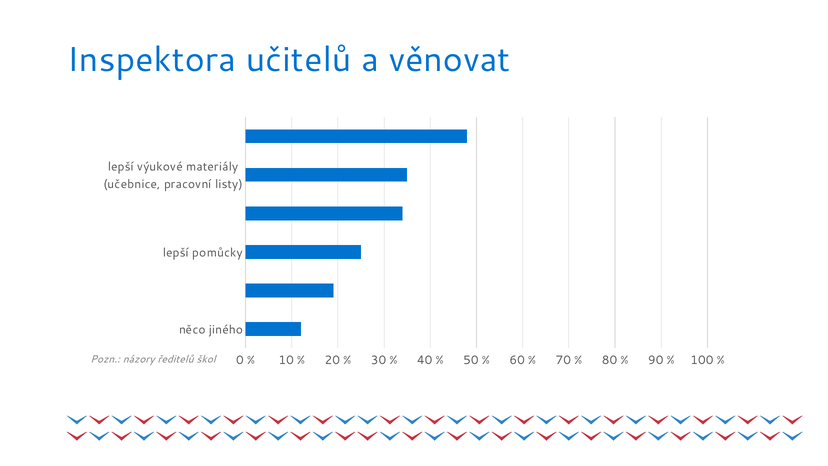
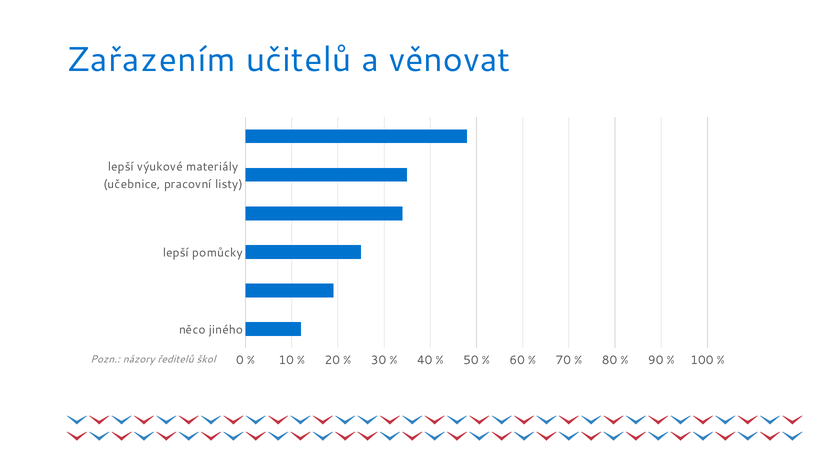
Inspektora: Inspektora -> Zařazením
